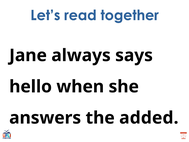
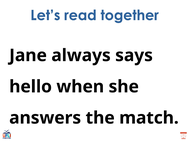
added: added -> match
